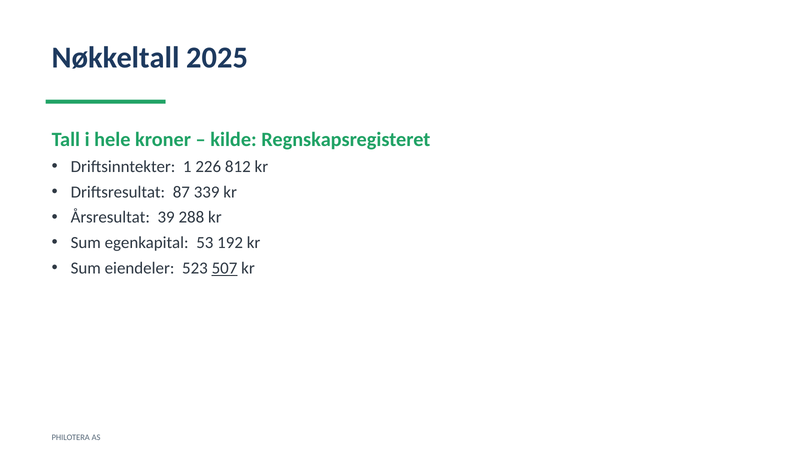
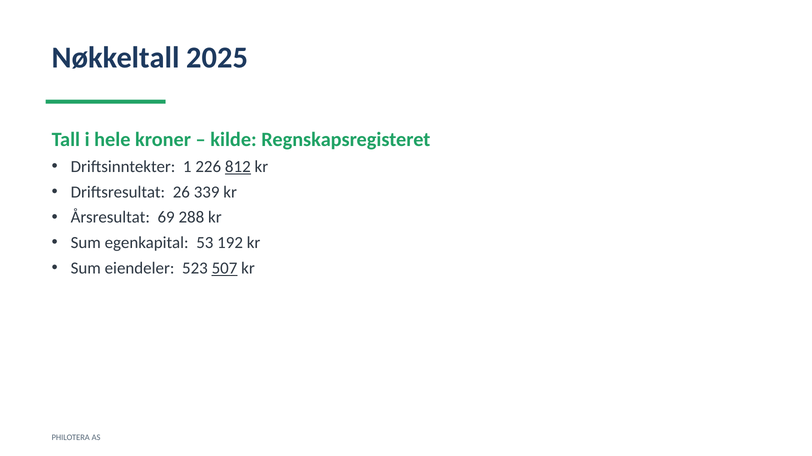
812 underline: none -> present
87: 87 -> 26
39: 39 -> 69
